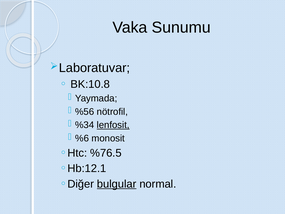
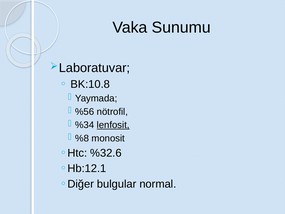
%6: %6 -> %8
%76.5: %76.5 -> %32.6
bulgular underline: present -> none
